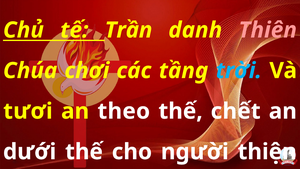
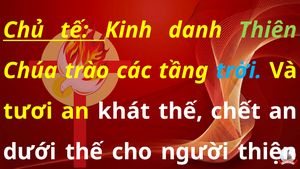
Trần: Trần -> Kinh
Thiên colour: pink -> light green
chơi: chơi -> trào
theo: theo -> khát
